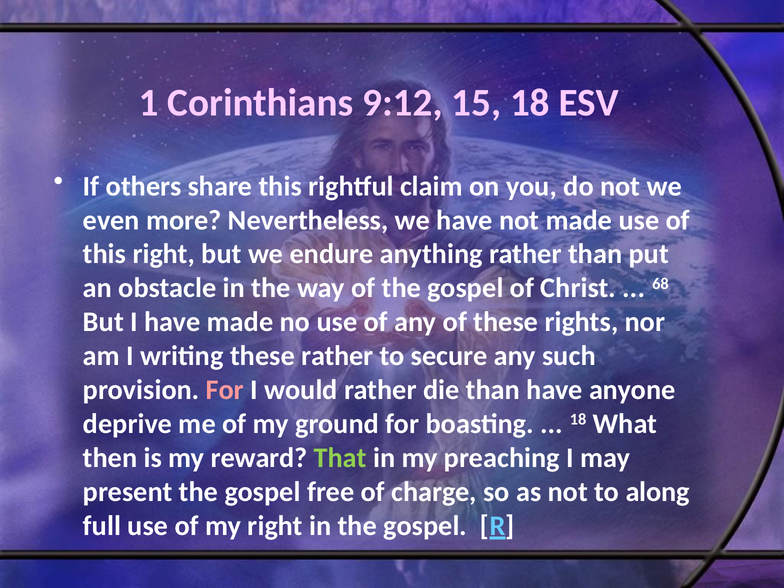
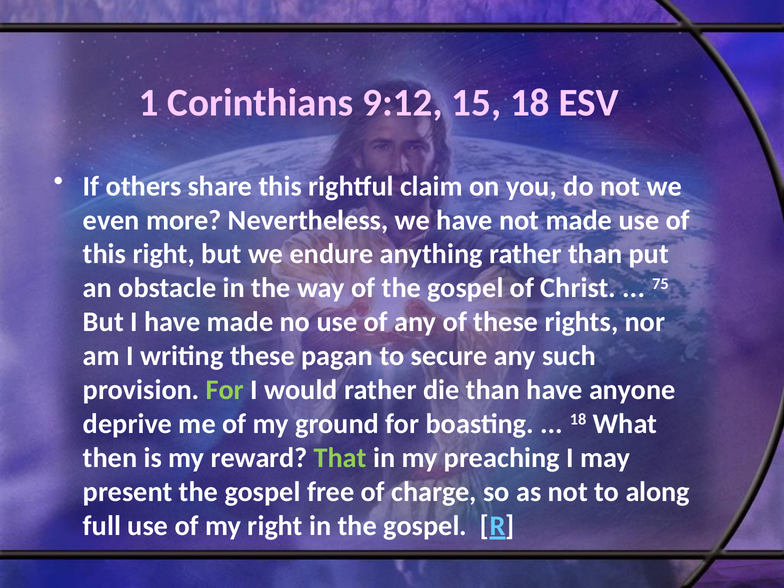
68: 68 -> 75
these rather: rather -> pagan
For at (225, 390) colour: pink -> light green
